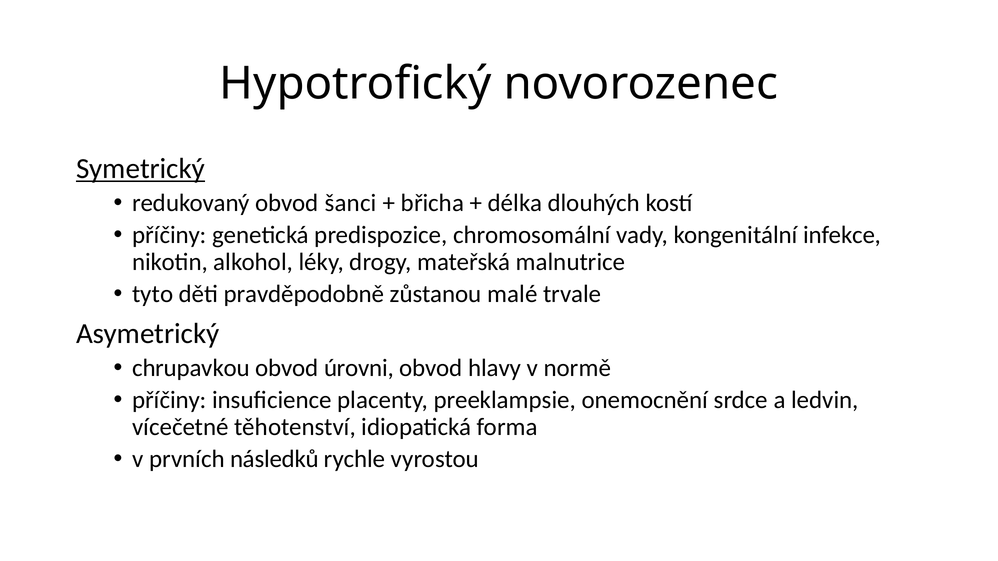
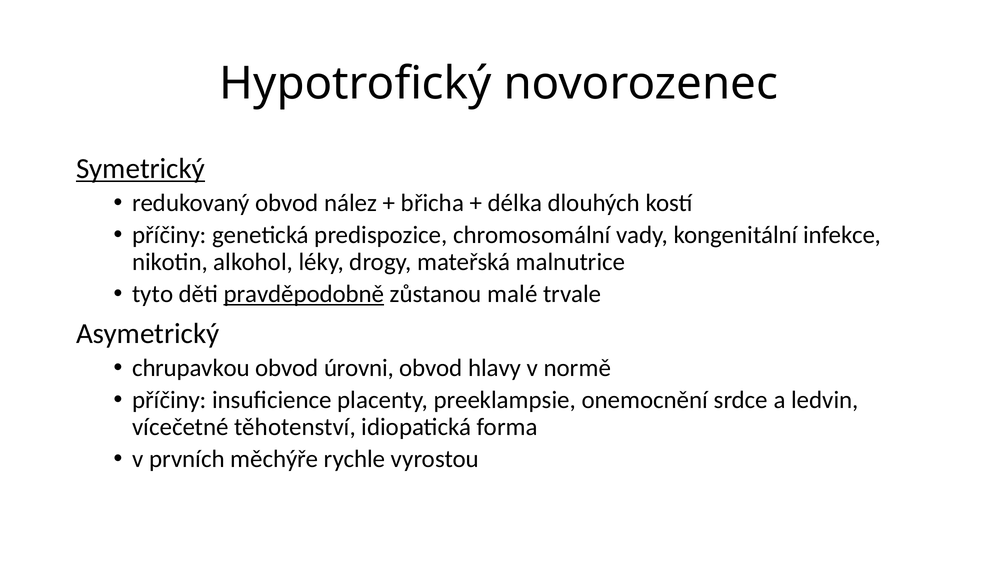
šanci: šanci -> nález
pravděpodobně underline: none -> present
následků: následků -> měchýře
